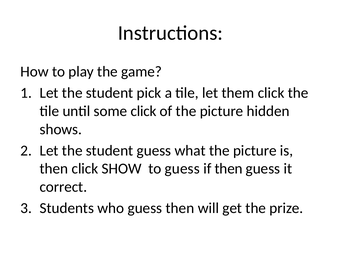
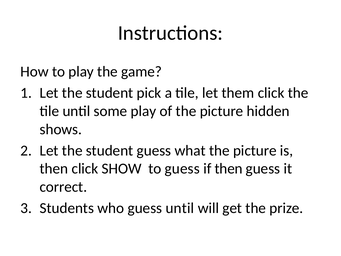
some click: click -> play
guess then: then -> until
